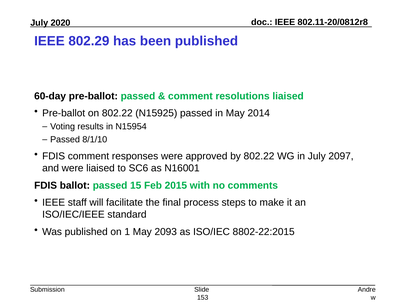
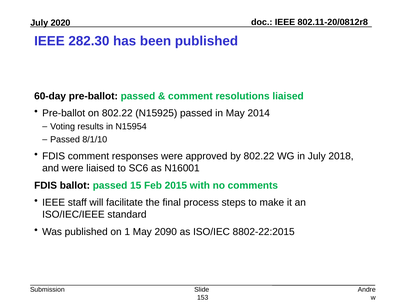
802.29: 802.29 -> 282.30
2097: 2097 -> 2018
2093: 2093 -> 2090
